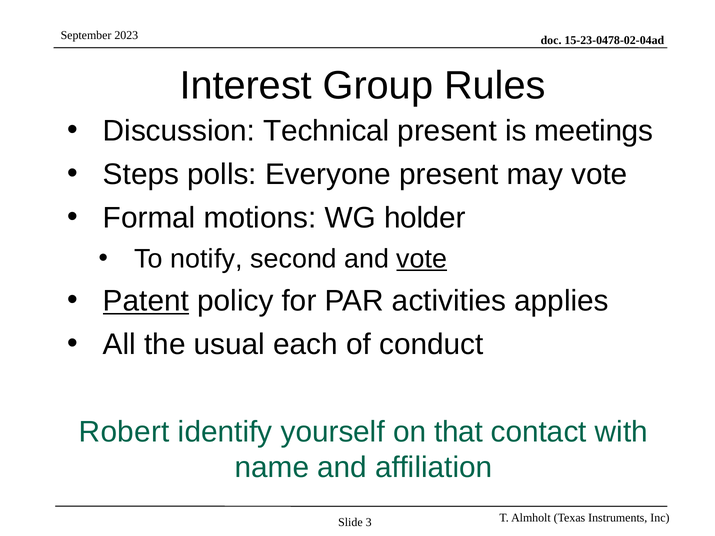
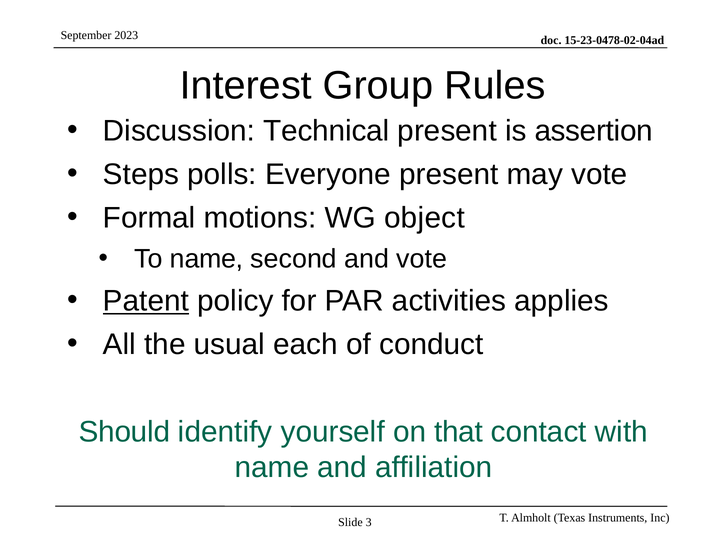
meetings: meetings -> assertion
holder: holder -> object
To notify: notify -> name
vote at (422, 259) underline: present -> none
Robert: Robert -> Should
